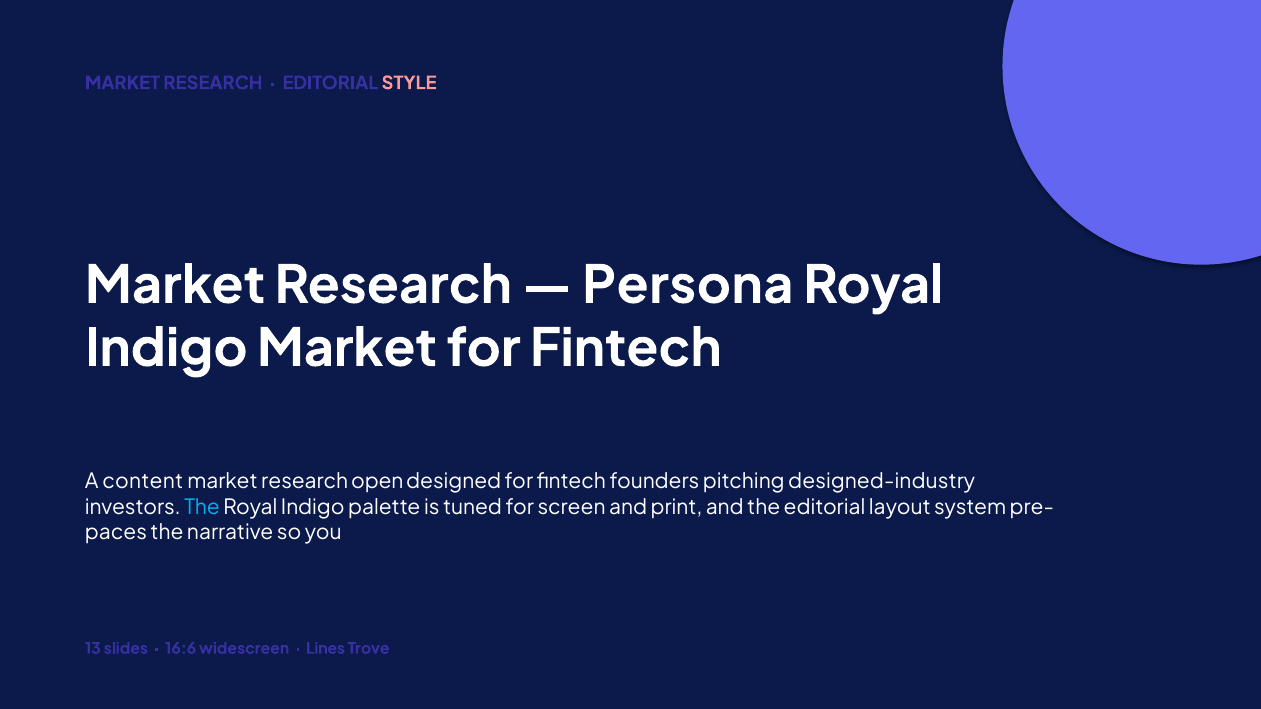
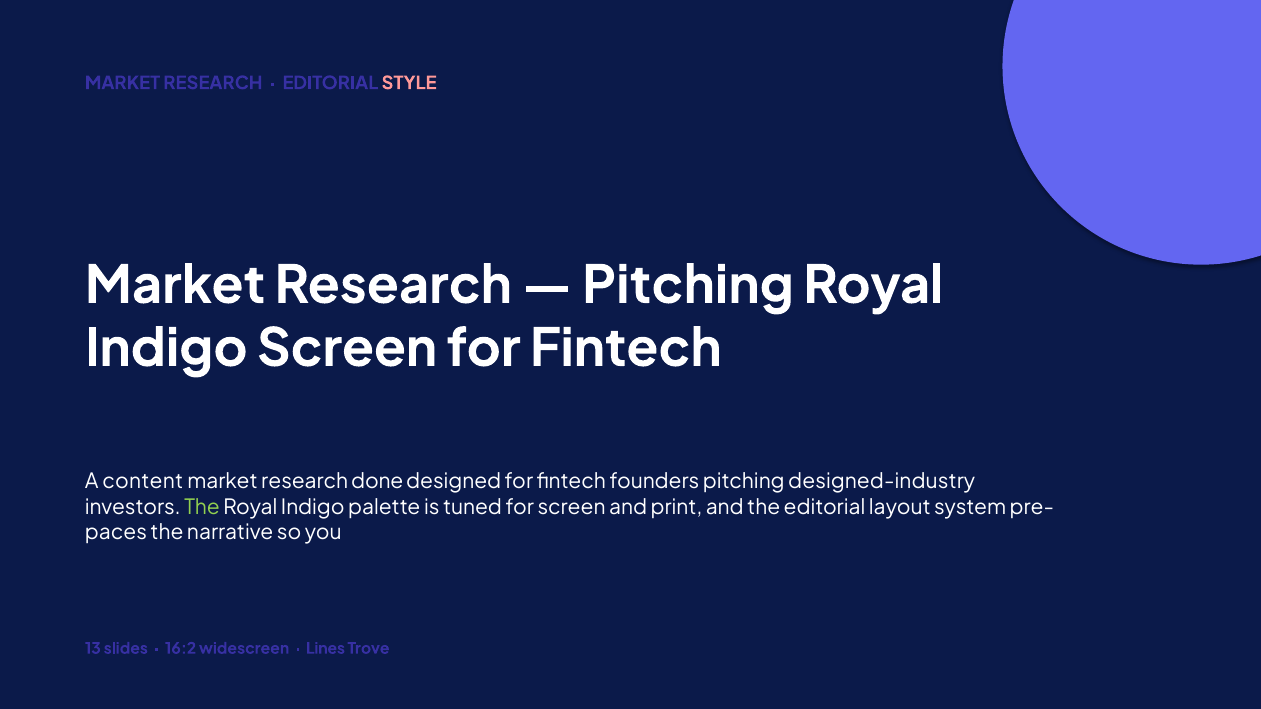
Persona at (688, 286): Persona -> Pitching
Indigo Market: Market -> Screen
open: open -> done
The at (202, 507) colour: light blue -> light green
16:6: 16:6 -> 16:2
